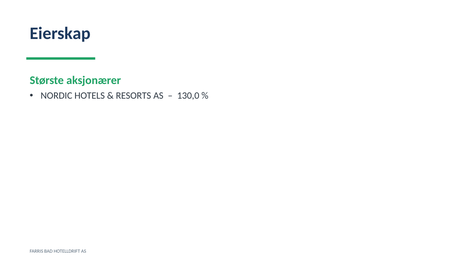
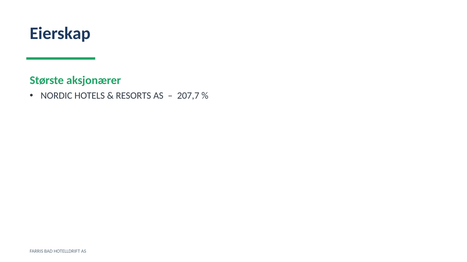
130,0: 130,0 -> 207,7
